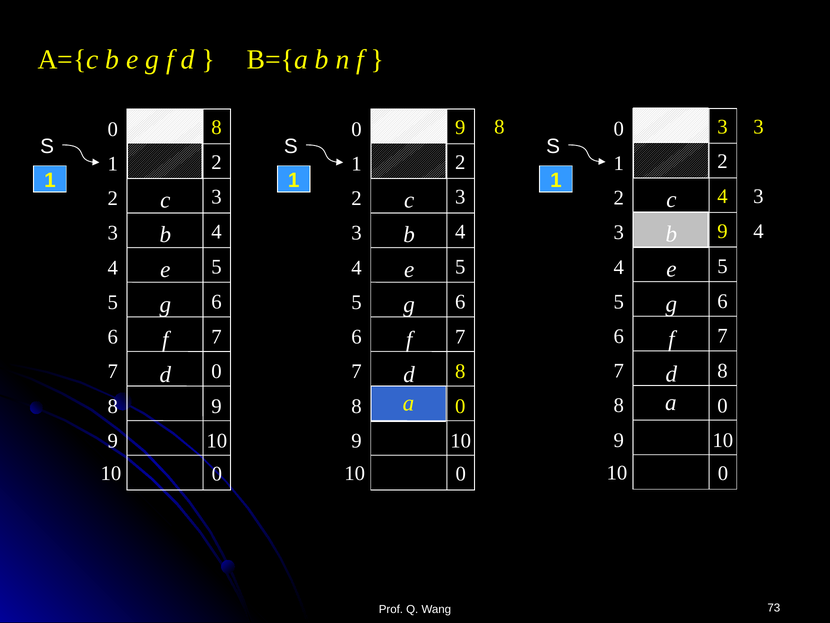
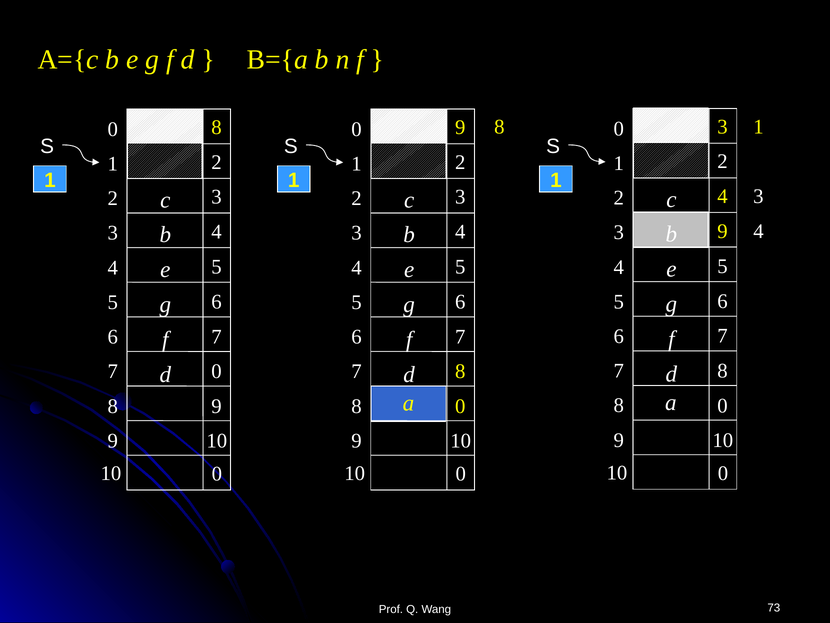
8 3: 3 -> 1
